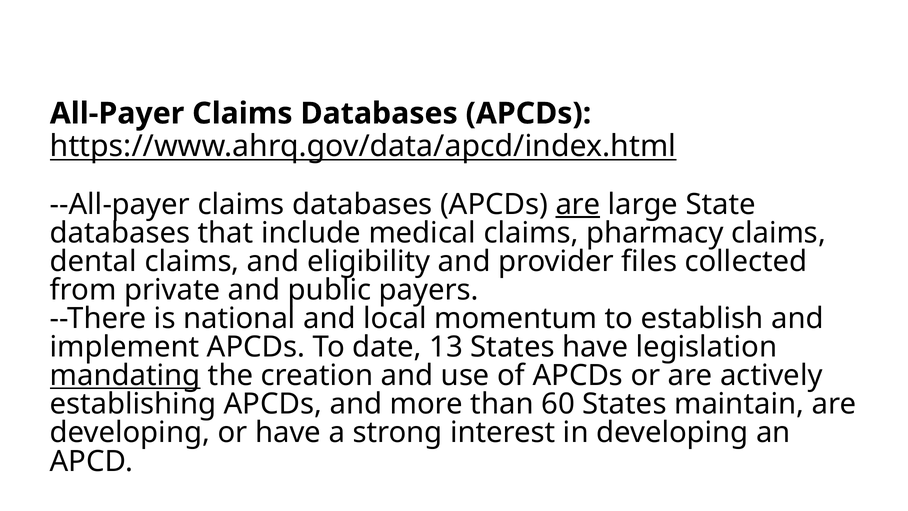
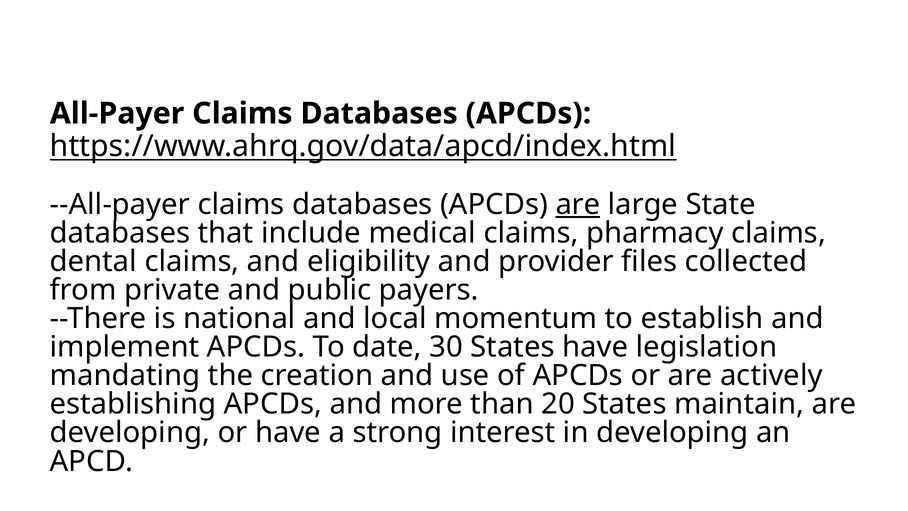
13: 13 -> 30
mandating underline: present -> none
60: 60 -> 20
